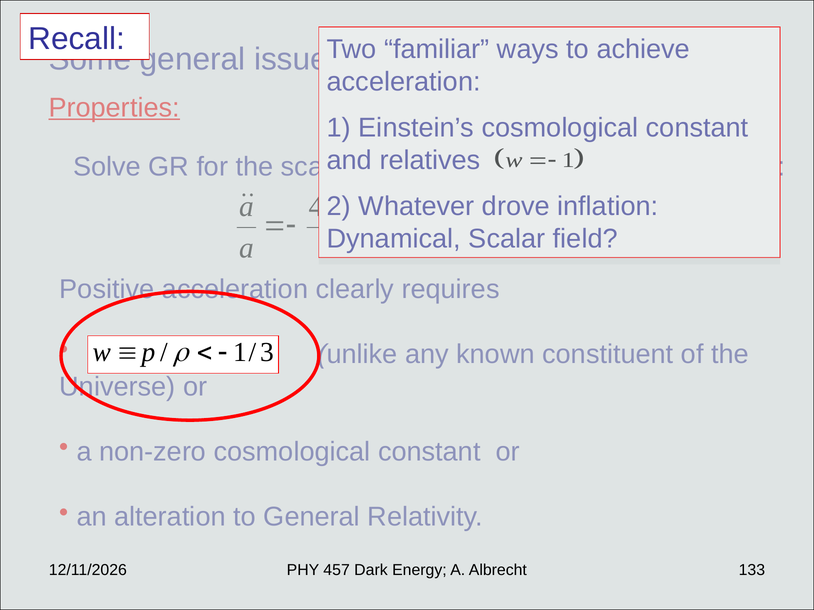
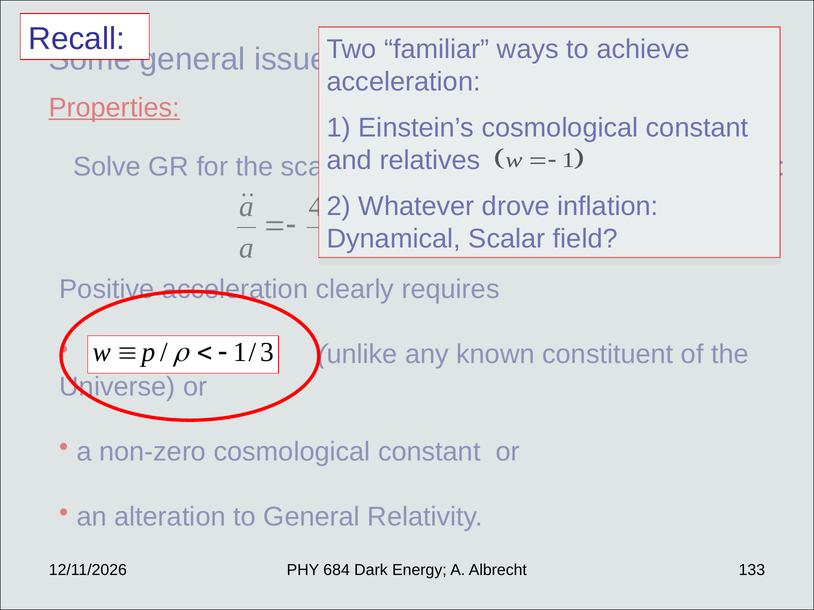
457: 457 -> 684
